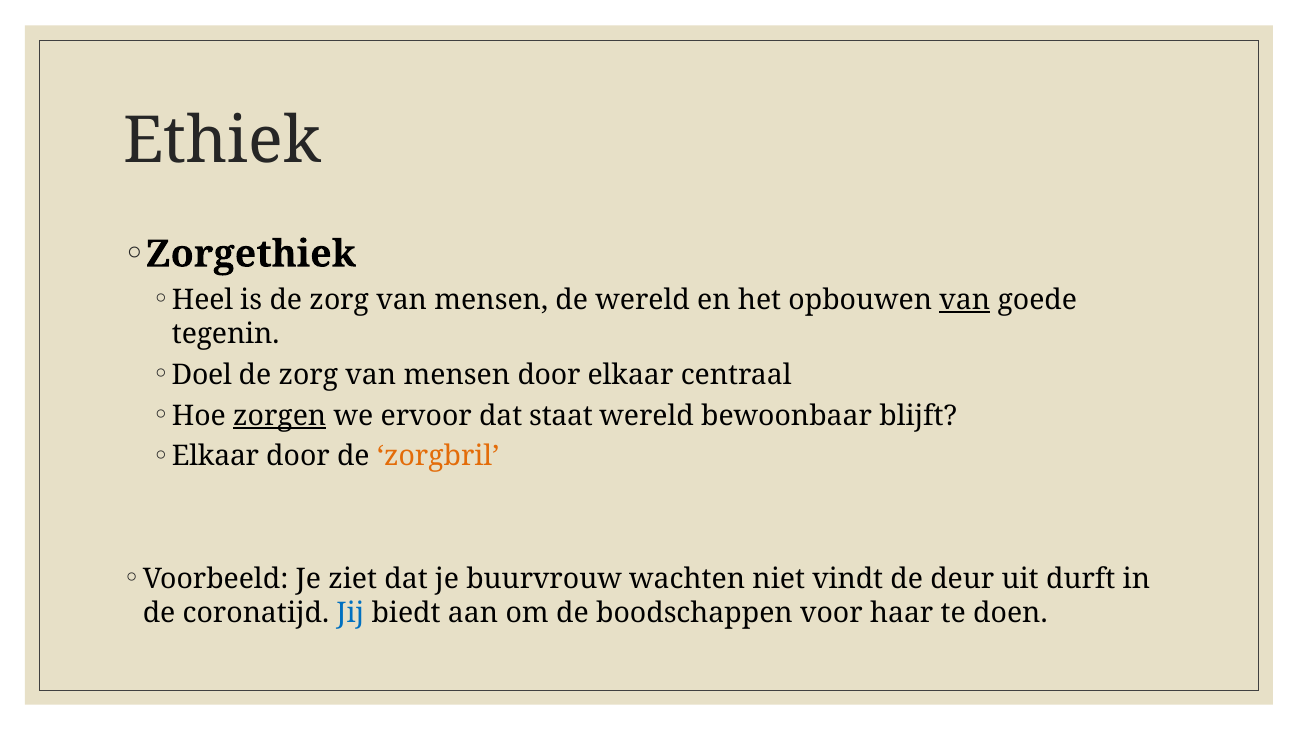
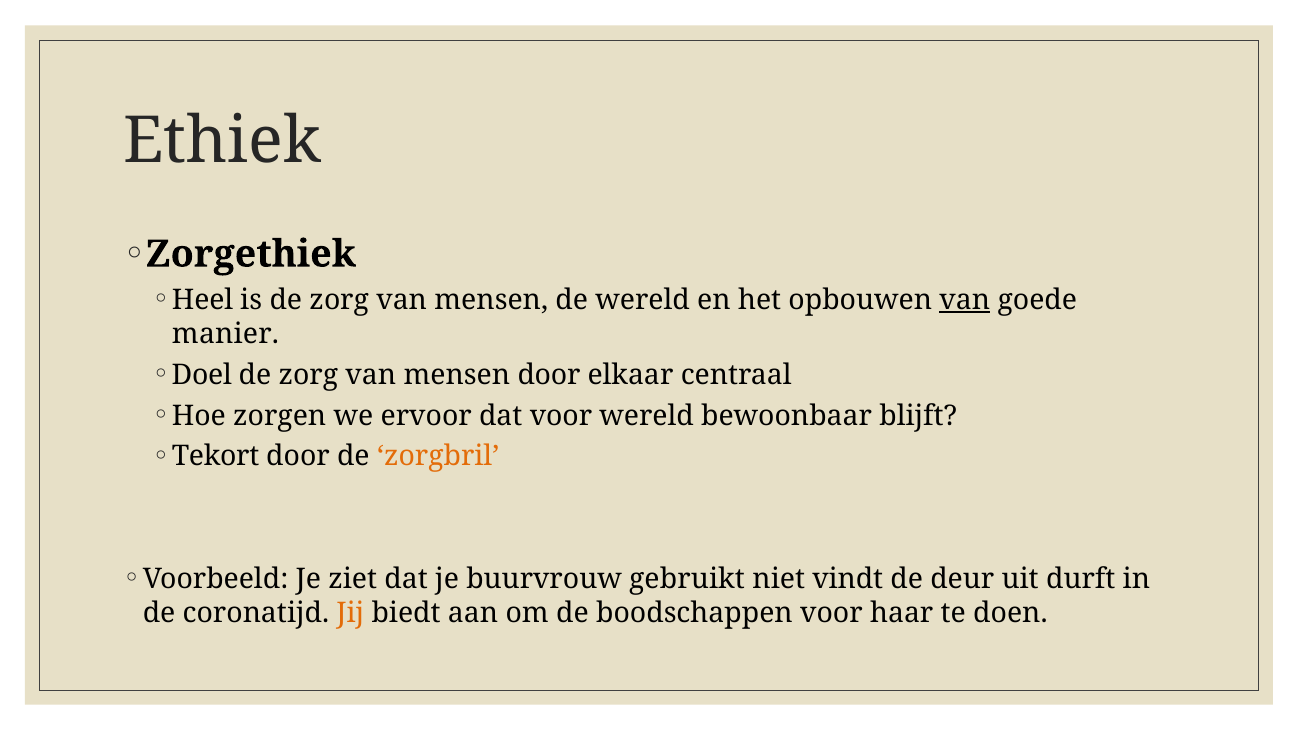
tegenin: tegenin -> manier
zorgen underline: present -> none
dat staat: staat -> voor
Elkaar at (216, 457): Elkaar -> Tekort
wachten: wachten -> gebruikt
Jij colour: blue -> orange
